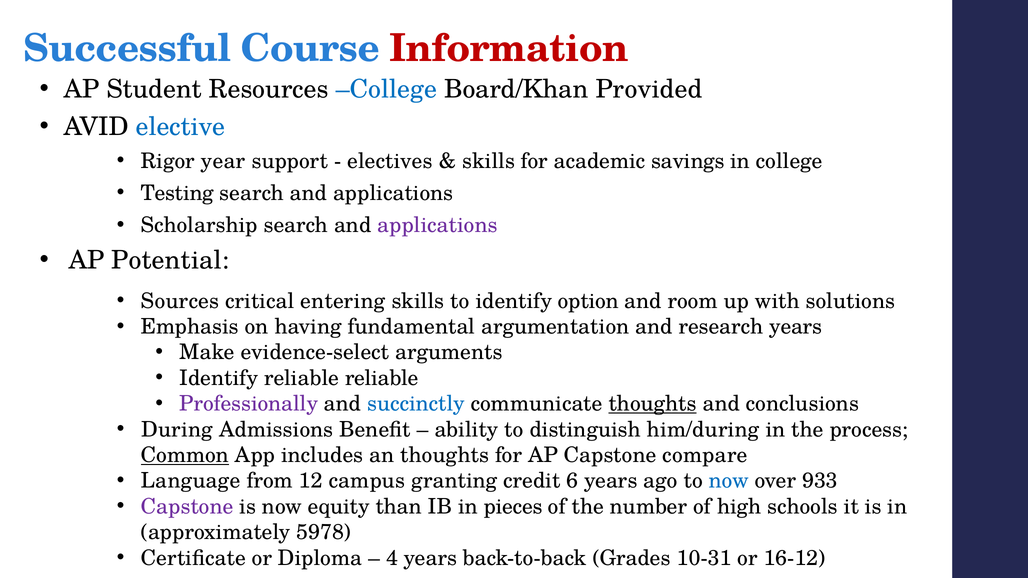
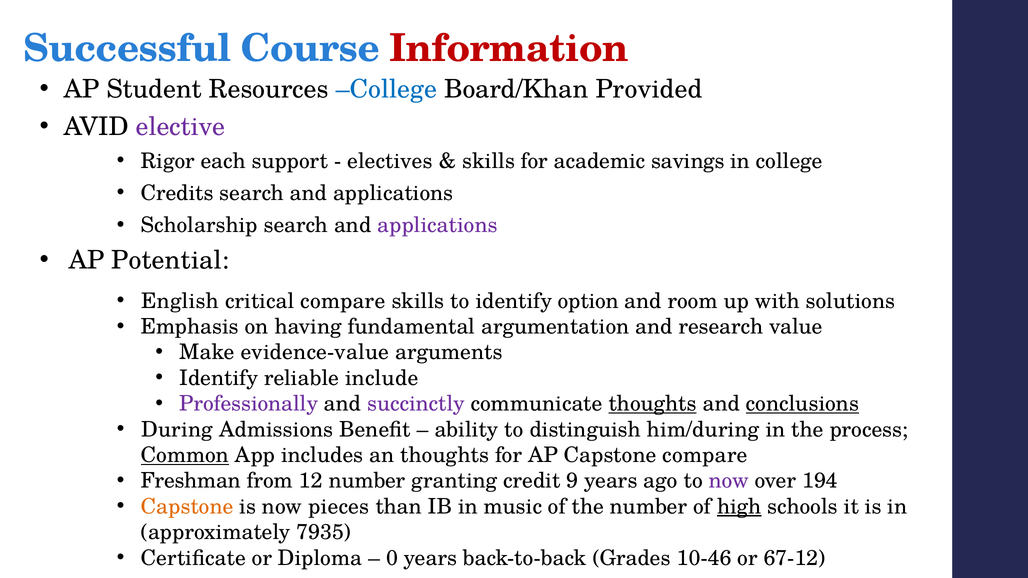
elective colour: blue -> purple
year: year -> each
Testing: Testing -> Credits
Sources: Sources -> English
critical entering: entering -> compare
research years: years -> value
evidence-select: evidence-select -> evidence-value
reliable reliable: reliable -> include
succinctly colour: blue -> purple
conclusions underline: none -> present
Language: Language -> Freshman
12 campus: campus -> number
6: 6 -> 9
now at (729, 481) colour: blue -> purple
933: 933 -> 194
Capstone at (187, 507) colour: purple -> orange
equity: equity -> pieces
pieces: pieces -> music
high underline: none -> present
5978: 5978 -> 7935
4: 4 -> 0
10-31: 10-31 -> 10-46
16-12: 16-12 -> 67-12
